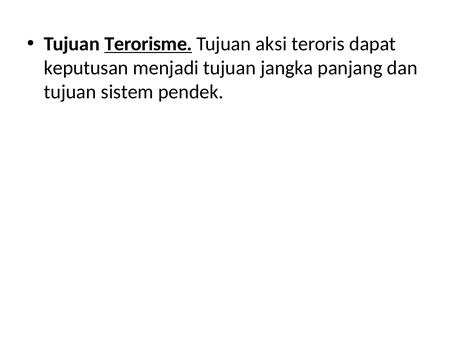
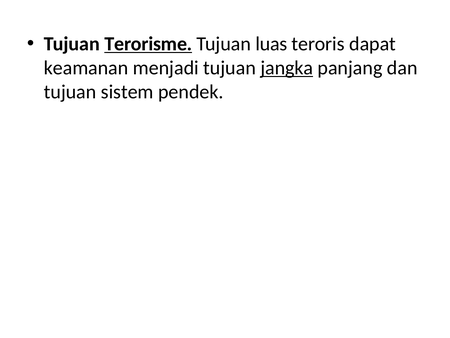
aksi: aksi -> luas
keputusan: keputusan -> keamanan
jangka underline: none -> present
